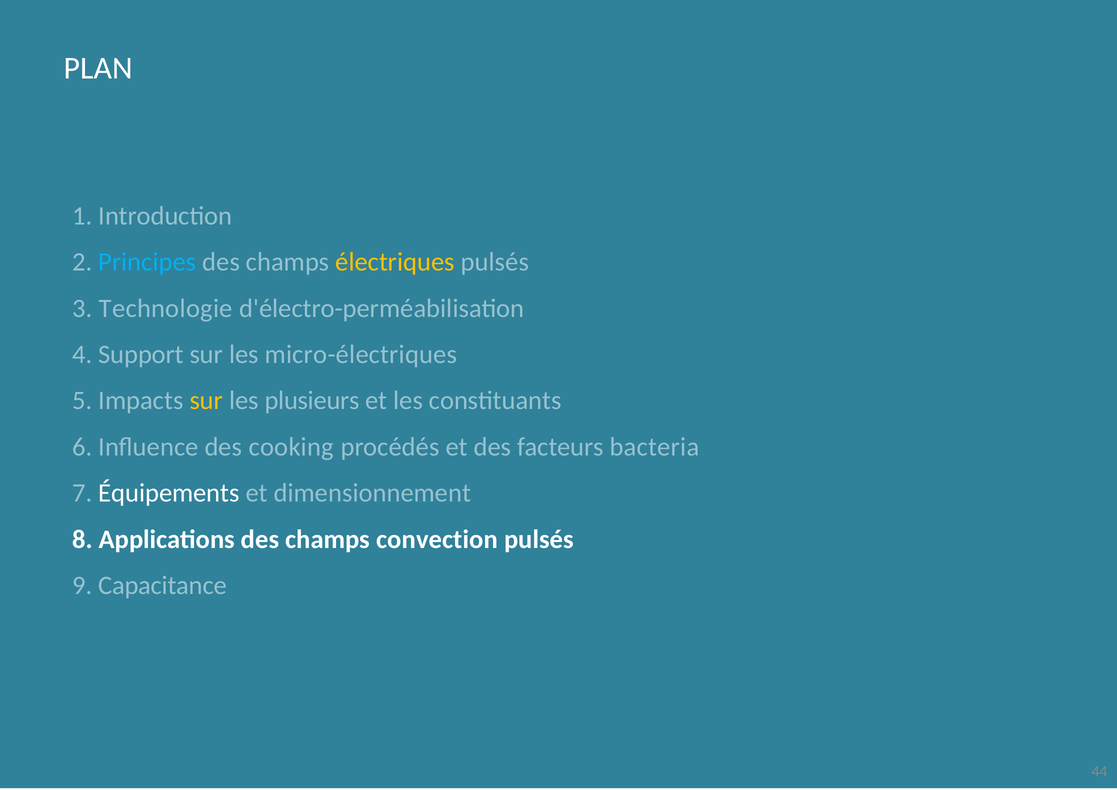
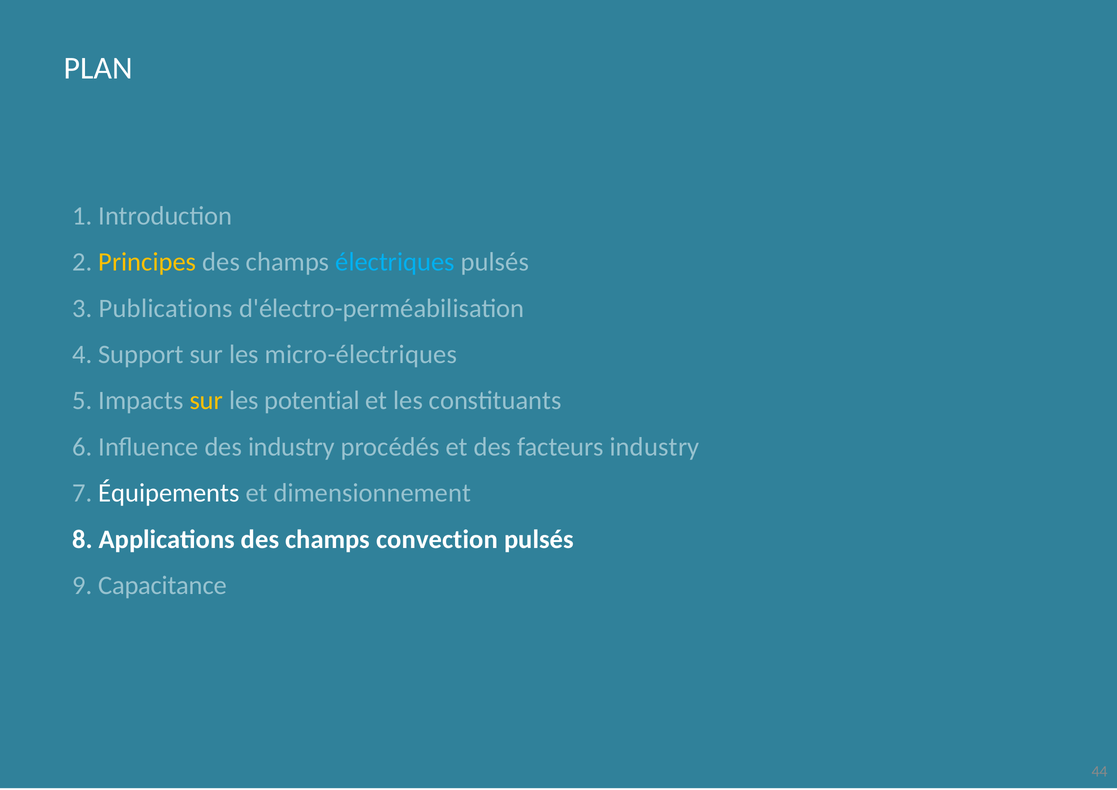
Principes colour: light blue -> yellow
électriques colour: yellow -> light blue
Technologie: Technologie -> Publications
plusieurs: plusieurs -> potential
des cooking: cooking -> industry
facteurs bacteria: bacteria -> industry
